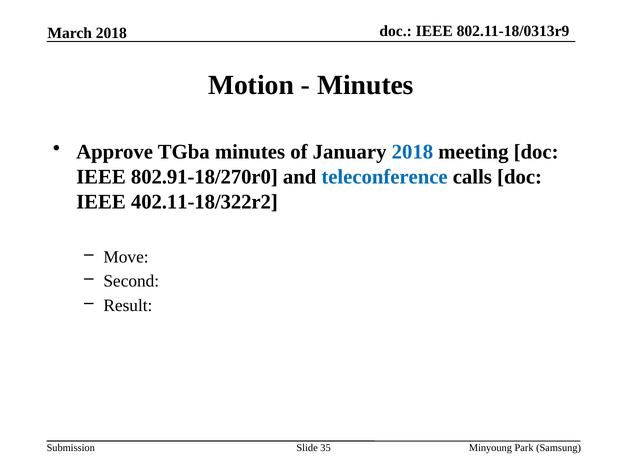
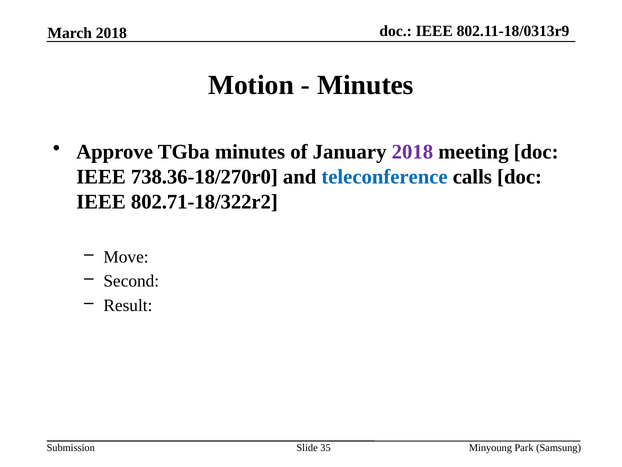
2018 at (412, 152) colour: blue -> purple
802.91-18/270r0: 802.91-18/270r0 -> 738.36-18/270r0
402.11-18/322r2: 402.11-18/322r2 -> 802.71-18/322r2
